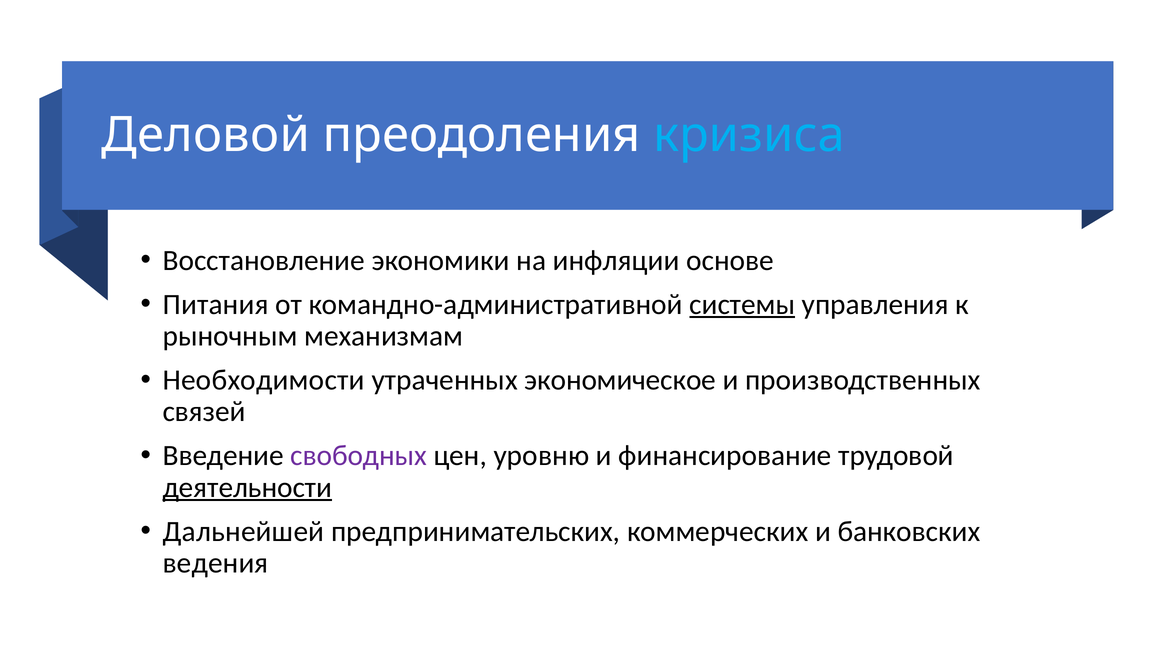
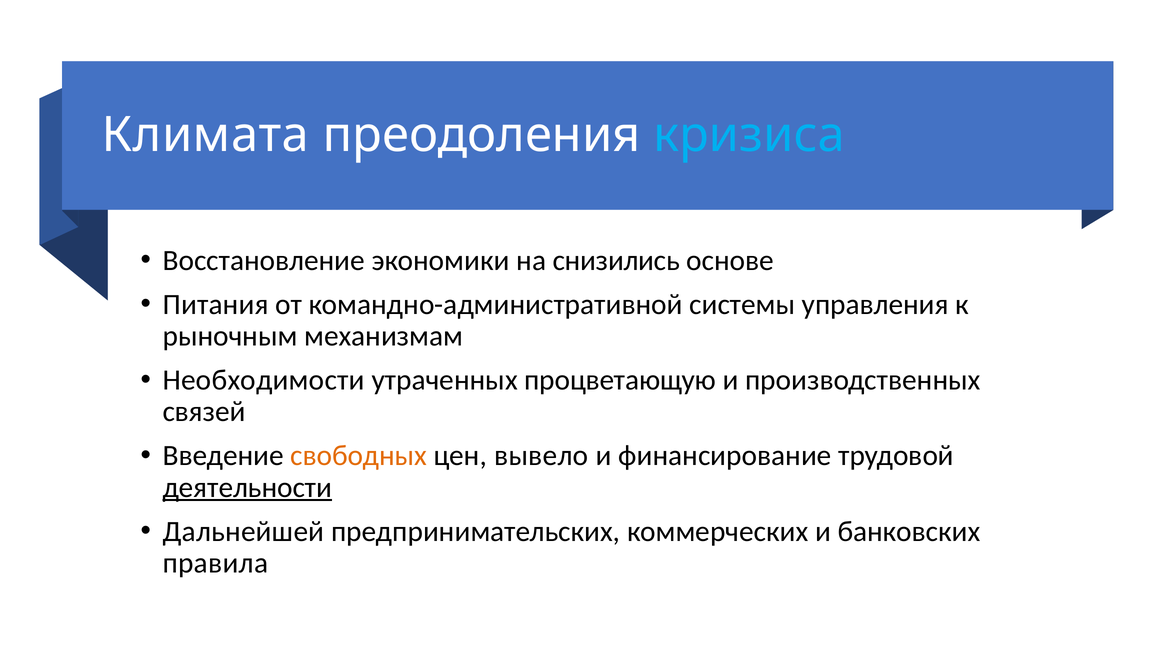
Деловой: Деловой -> Климата
инфляции: инфляции -> снизились
системы underline: present -> none
экономическое: экономическое -> процветающую
свободных colour: purple -> orange
уровню: уровню -> вывело
ведения: ведения -> правила
